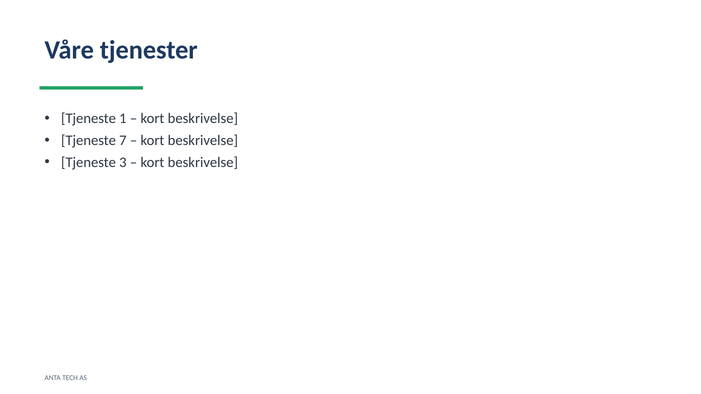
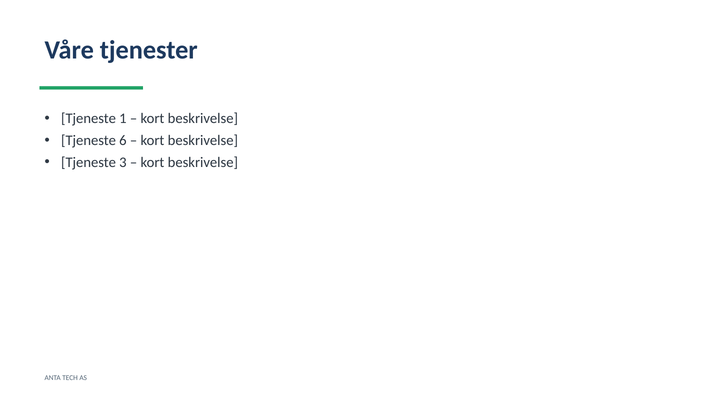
7: 7 -> 6
